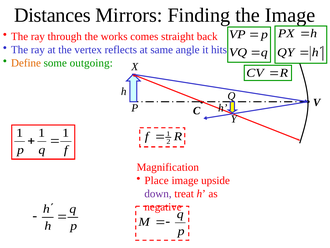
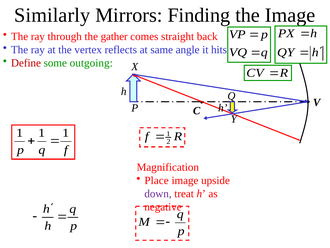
Distances: Distances -> Similarly
works: works -> gather
Define colour: orange -> red
